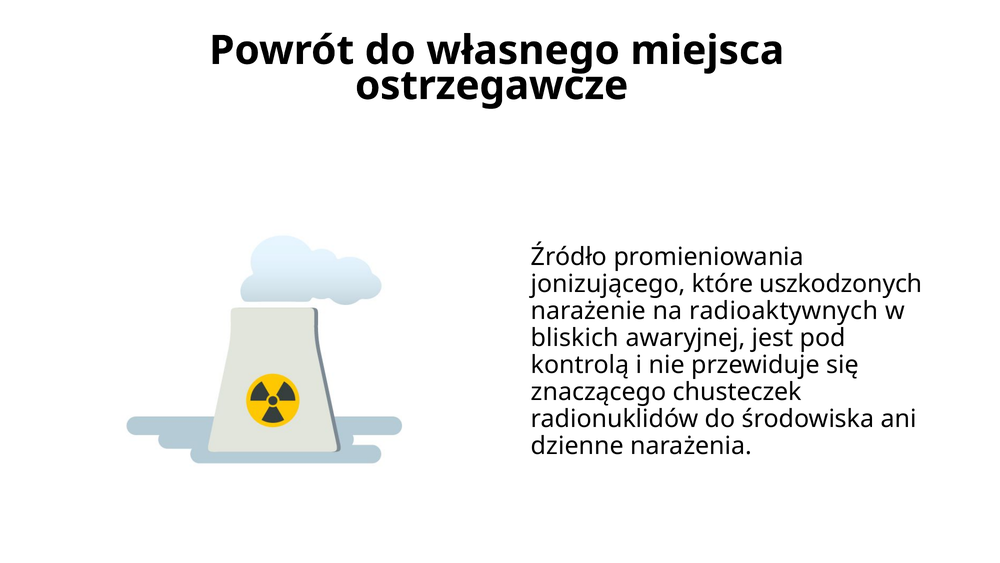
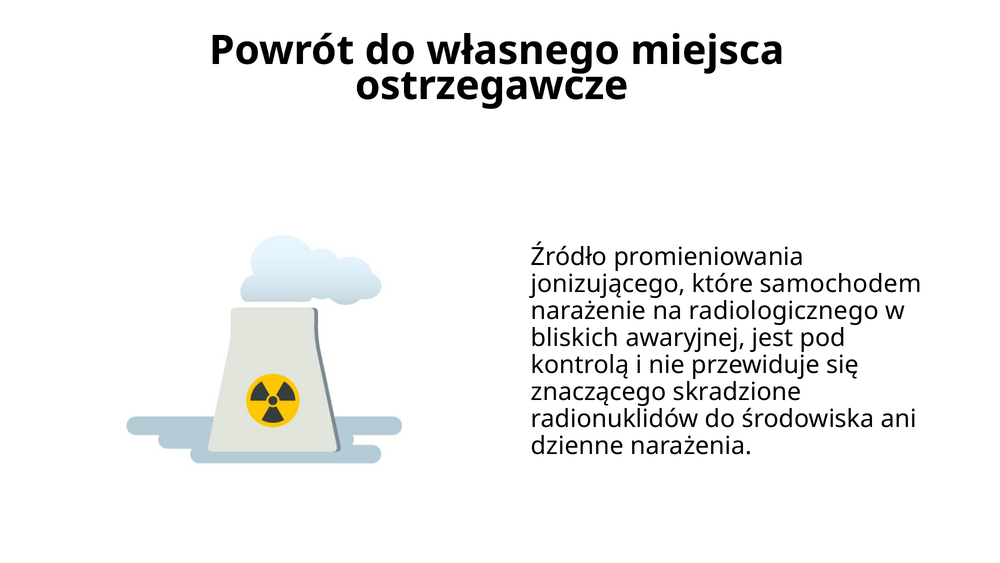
uszkodzonych: uszkodzonych -> samochodem
radioaktywnych: radioaktywnych -> radiologicznego
chusteczek: chusteczek -> skradzione
